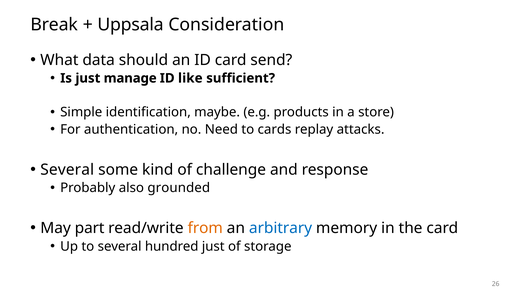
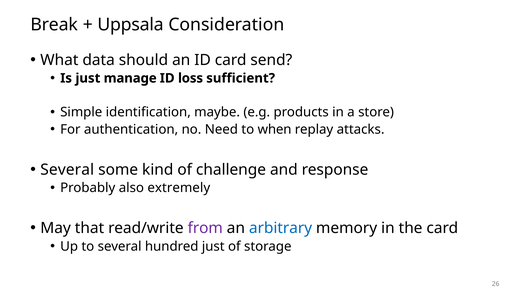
like: like -> loss
cards: cards -> when
grounded: grounded -> extremely
part: part -> that
from colour: orange -> purple
